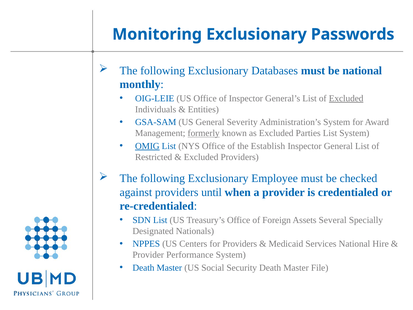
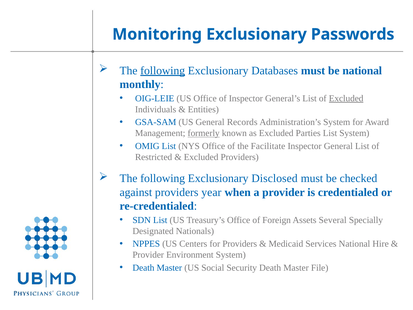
following at (163, 71) underline: none -> present
Severity: Severity -> Records
OMIG underline: present -> none
Establish: Establish -> Facilitate
Employee: Employee -> Disclosed
until: until -> year
Performance: Performance -> Environment
